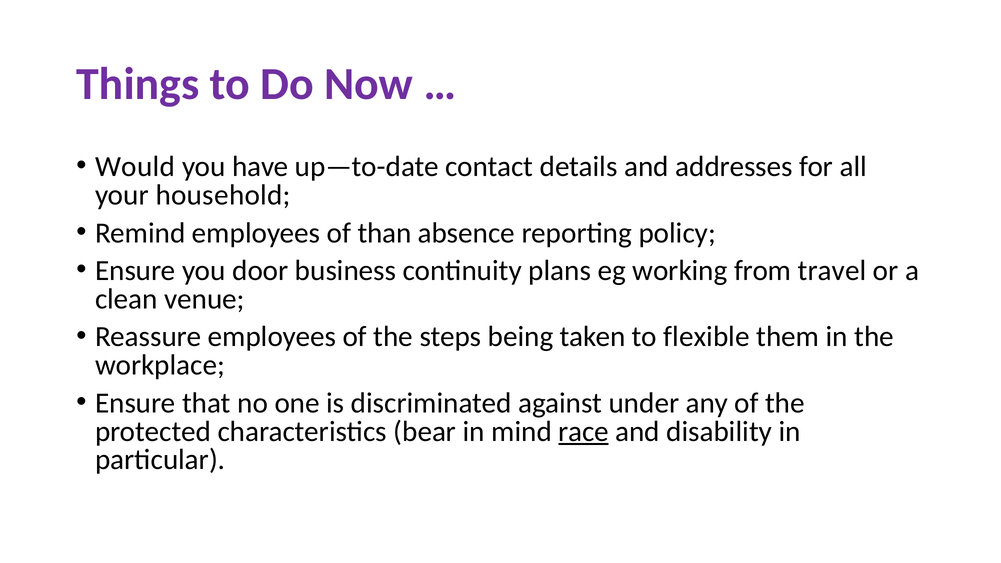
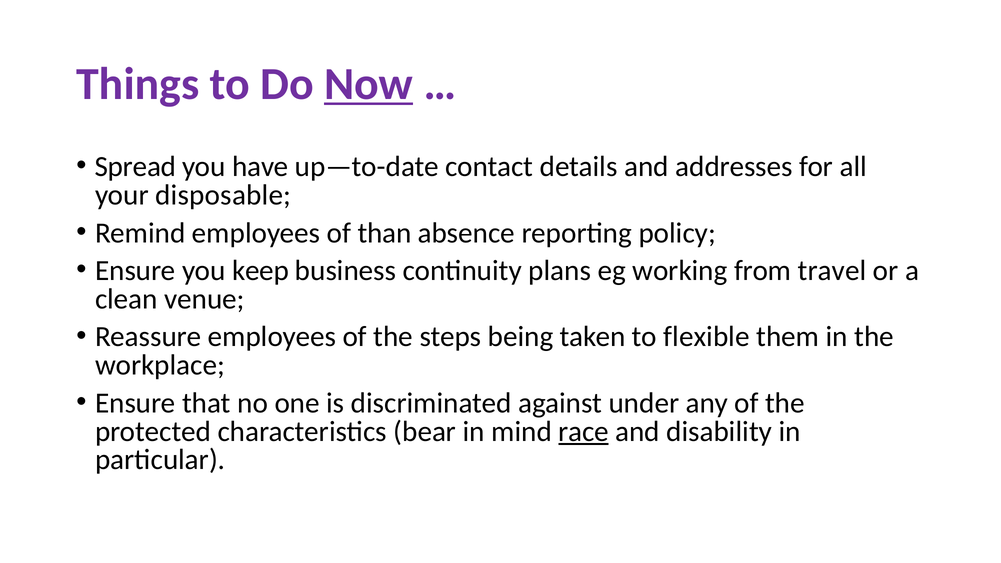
Now underline: none -> present
Would: Would -> Spread
household: household -> disposable
door: door -> keep
